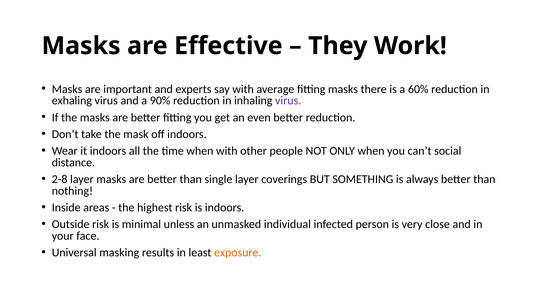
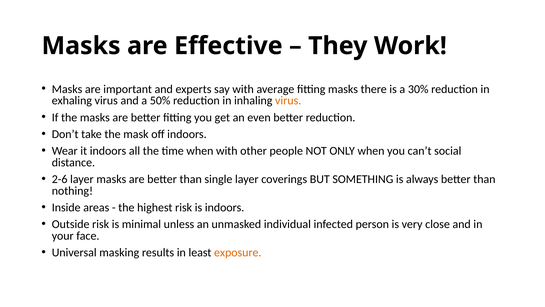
60%: 60% -> 30%
90%: 90% -> 50%
virus at (288, 101) colour: purple -> orange
2-8: 2-8 -> 2-6
